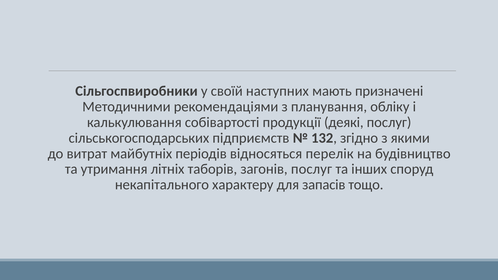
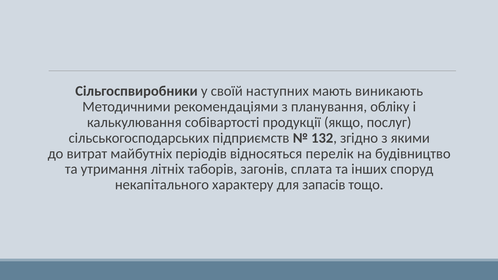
призначені: призначені -> виникають
деякі: деякі -> якщо
загонів послуг: послуг -> сплата
